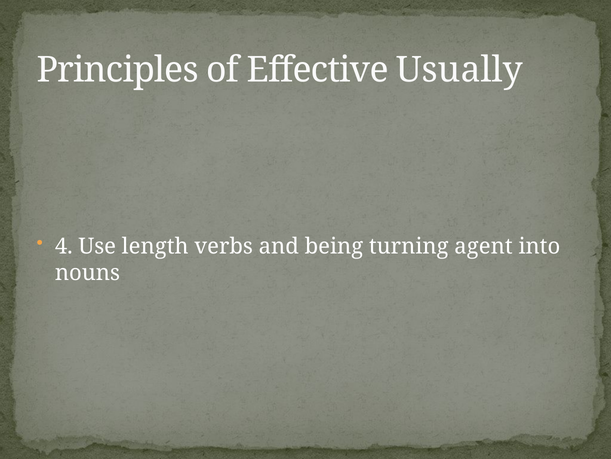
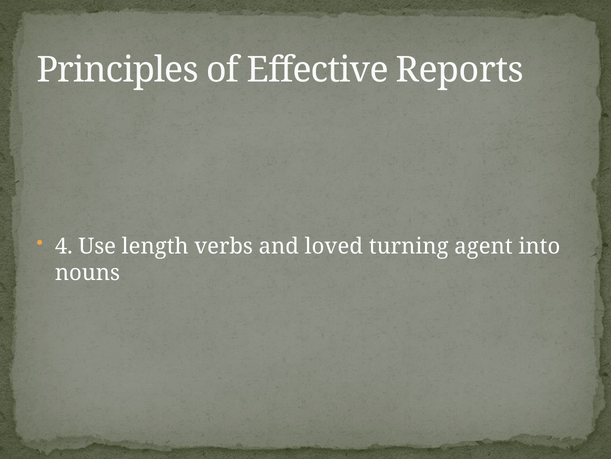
Usually: Usually -> Reports
being: being -> loved
